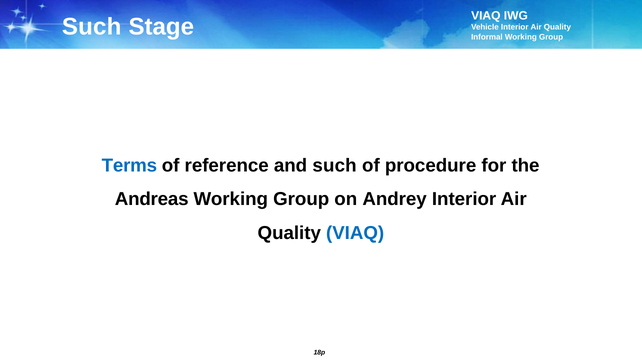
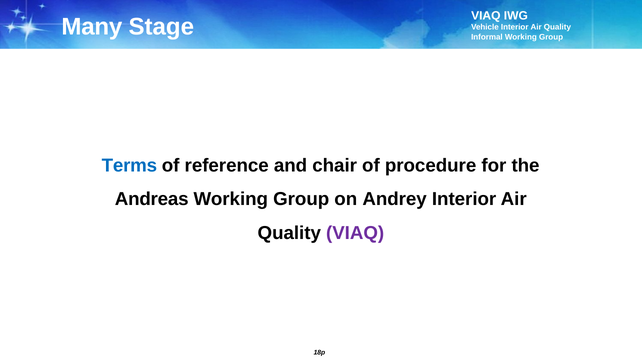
Such at (92, 27): Such -> Many
and such: such -> chair
VIAQ at (355, 233) colour: blue -> purple
